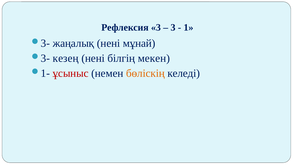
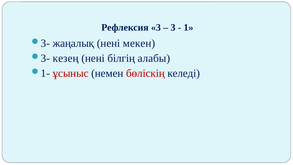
мұнай: мұнай -> мекен
мекен: мекен -> алабы
бөліскің colour: orange -> red
